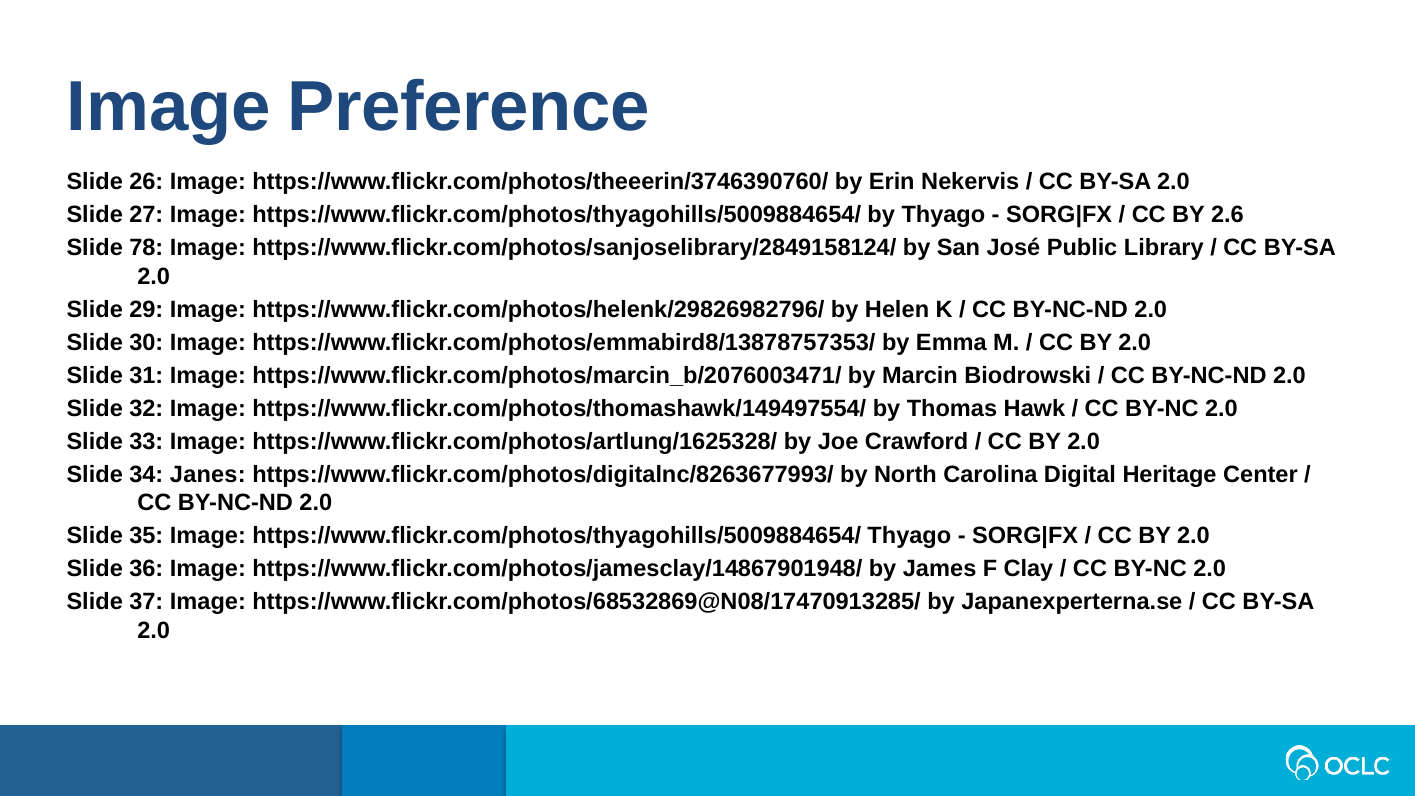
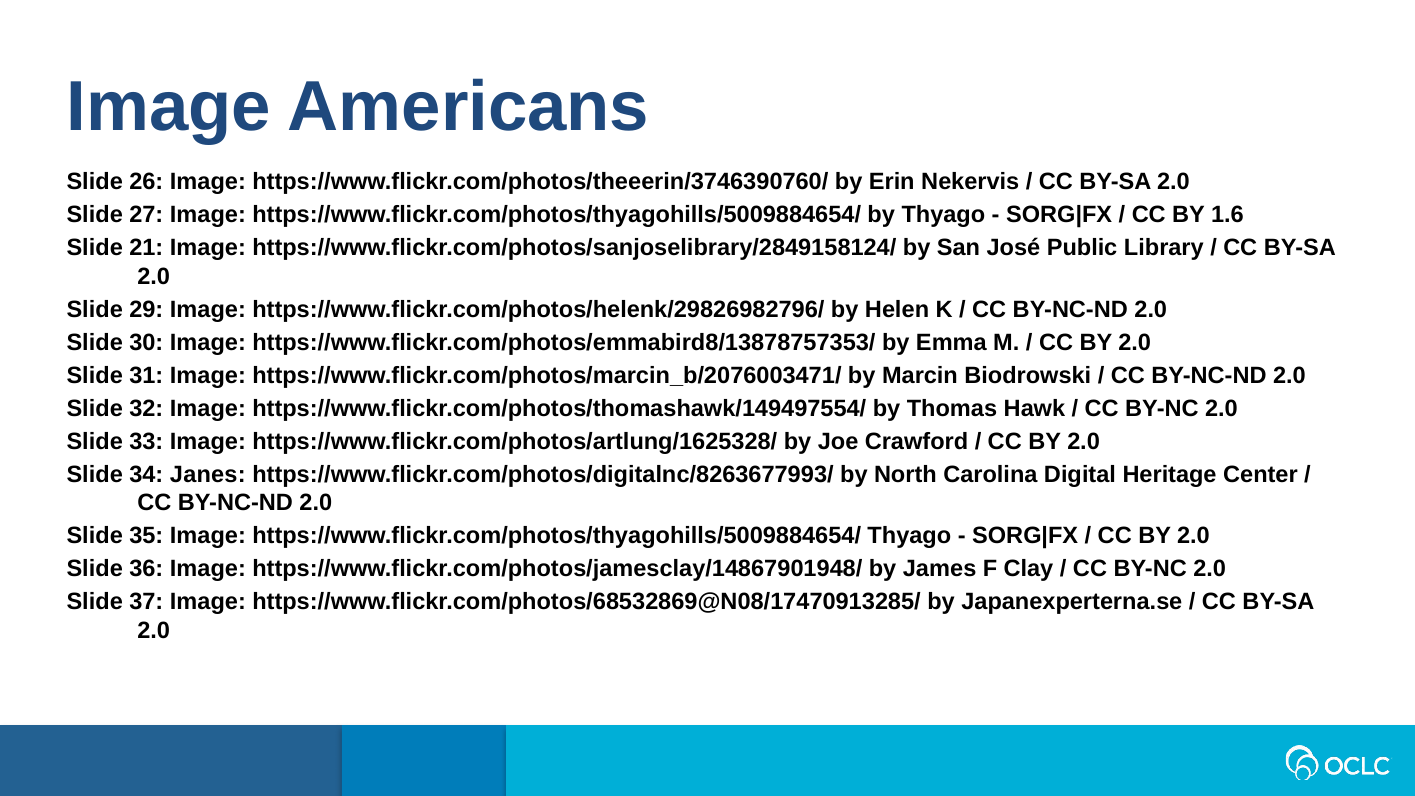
Preference: Preference -> Americans
2.6: 2.6 -> 1.6
78: 78 -> 21
